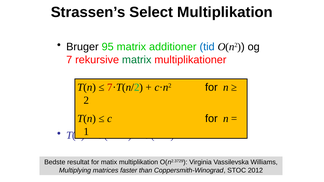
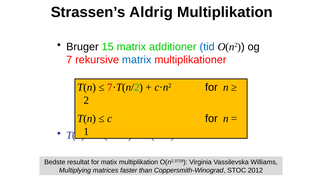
Select: Select -> Aldrig
95: 95 -> 15
matrix at (137, 60) colour: green -> blue
